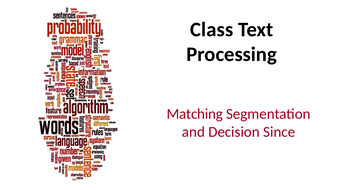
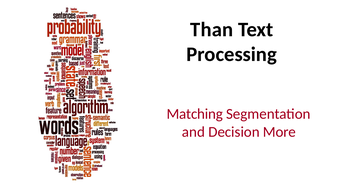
Class: Class -> Than
Since: Since -> More
